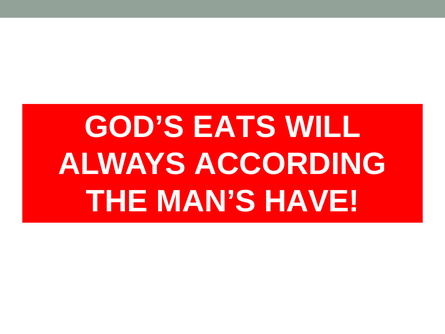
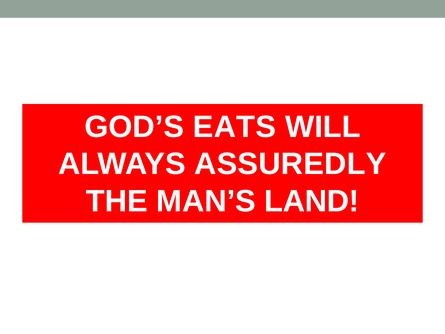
ACCORDING: ACCORDING -> ASSUREDLY
HAVE: HAVE -> LAND
